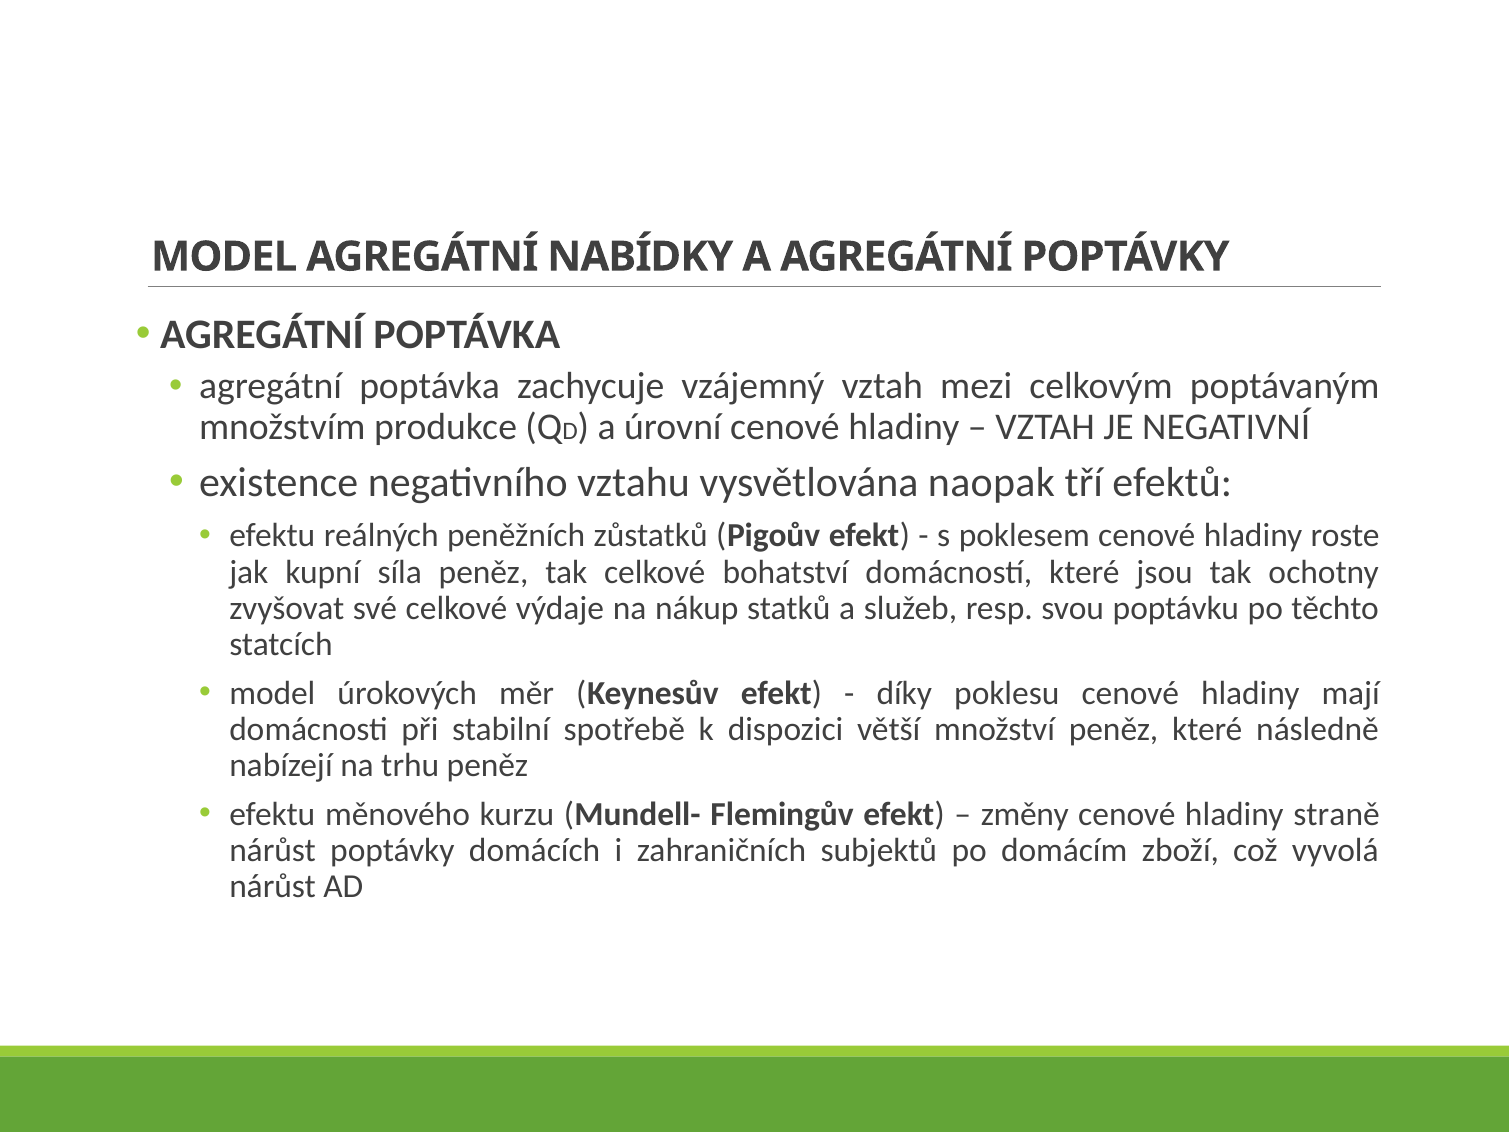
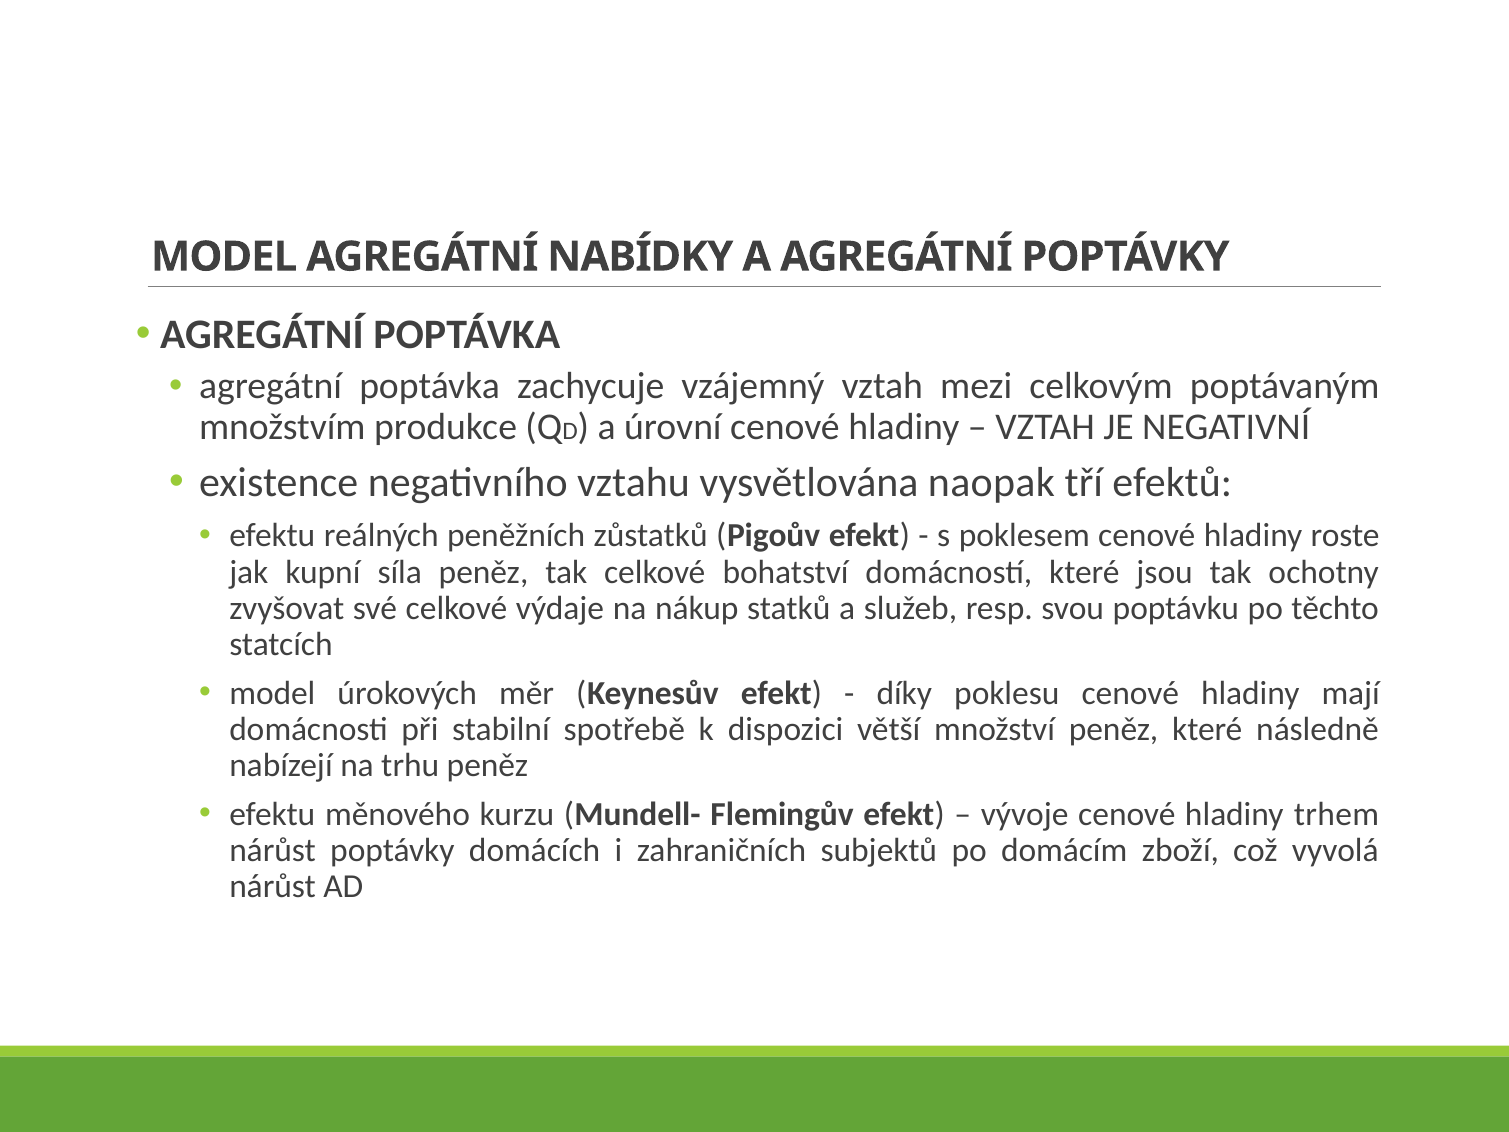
změny: změny -> vývoje
straně: straně -> trhem
